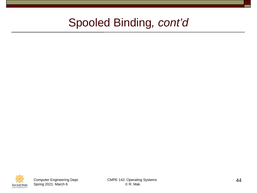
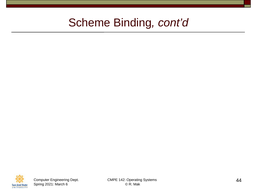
Spooled: Spooled -> Scheme
